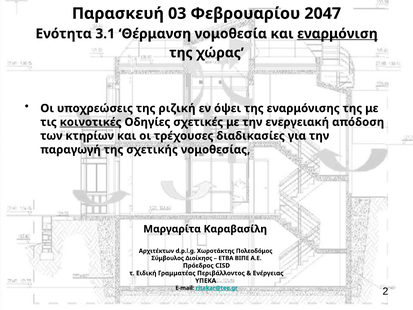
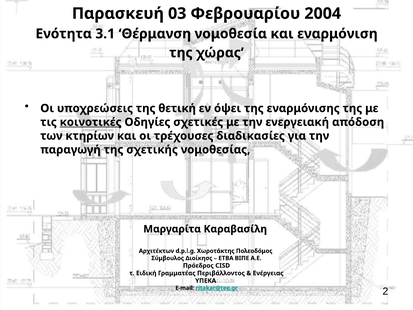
2047: 2047 -> 2004
εναρμόνιση underline: present -> none
ριζική: ριζική -> θετική
